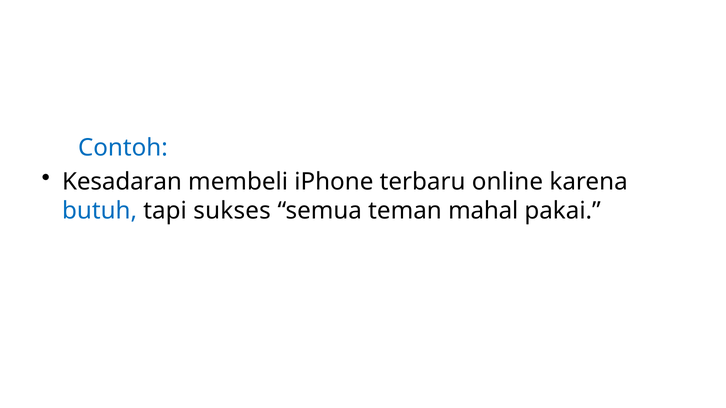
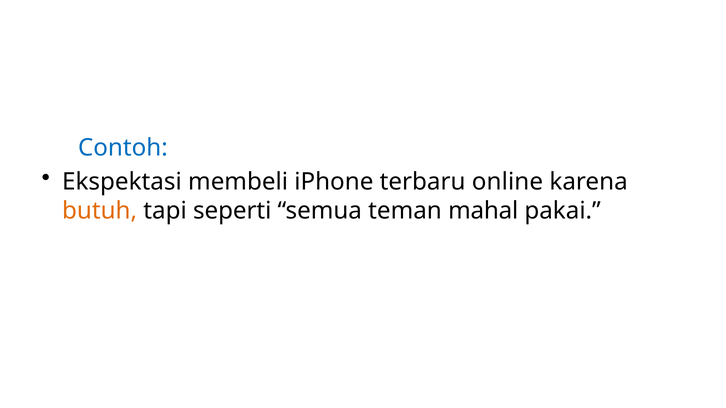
Kesadaran: Kesadaran -> Ekspektasi
butuh colour: blue -> orange
sukses: sukses -> seperti
